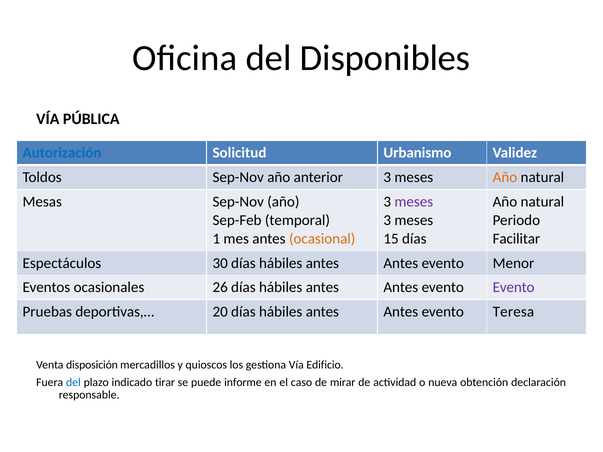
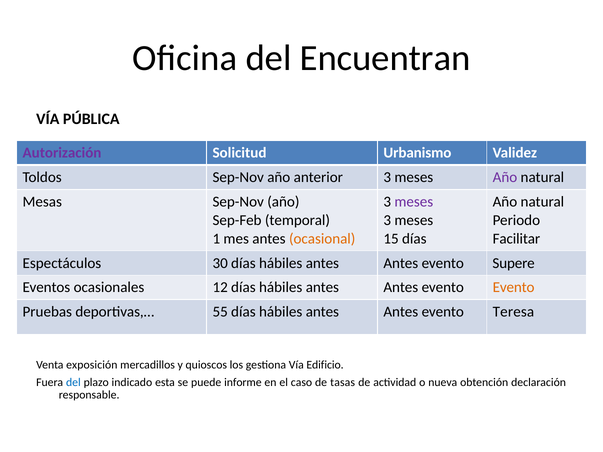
Disponibles: Disponibles -> Encuentran
Autorización colour: blue -> purple
Año at (505, 178) colour: orange -> purple
Menor: Menor -> Supere
26: 26 -> 12
Evento at (514, 288) colour: purple -> orange
20: 20 -> 55
disposición: disposición -> exposición
tirar: tirar -> esta
mirar: mirar -> tasas
